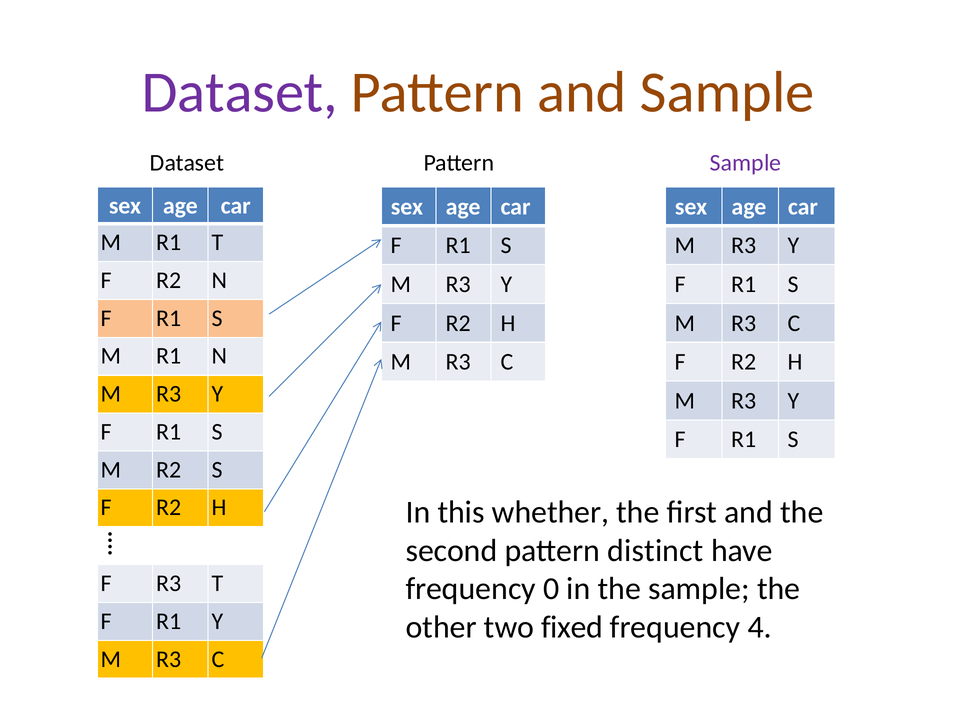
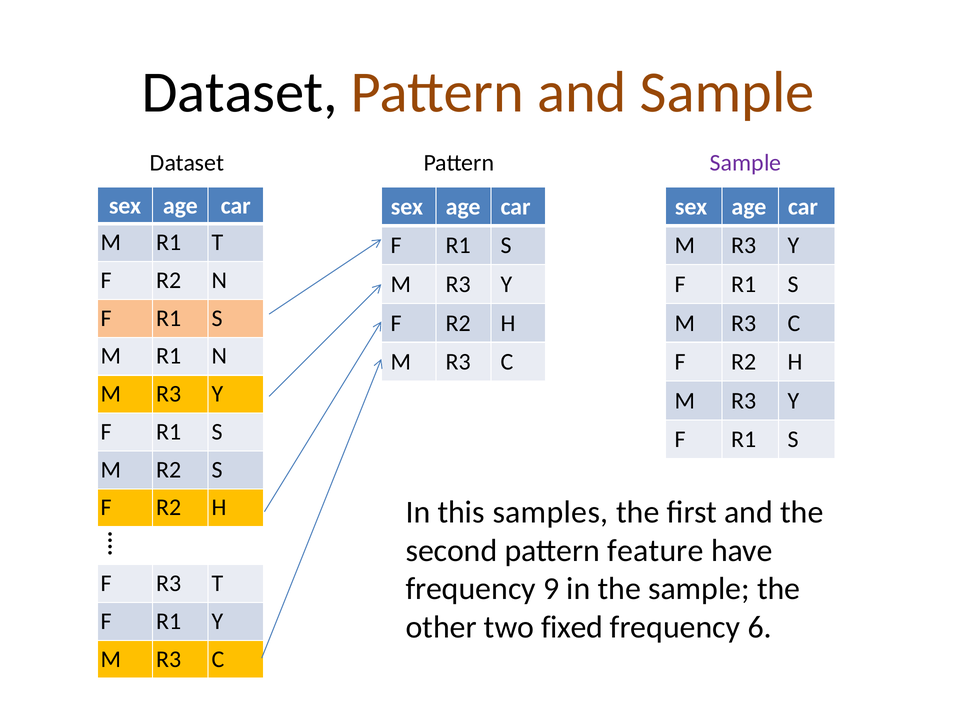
Dataset at (240, 93) colour: purple -> black
whether: whether -> samples
distinct: distinct -> feature
0: 0 -> 9
4: 4 -> 6
